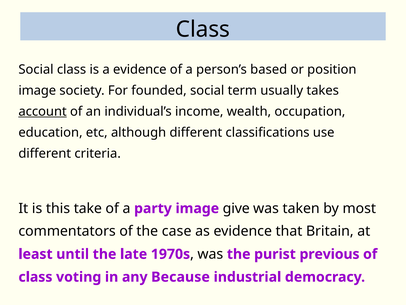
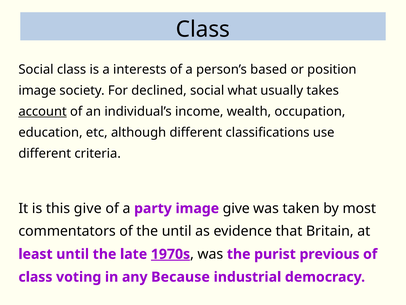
a evidence: evidence -> interests
founded: founded -> declined
term: term -> what
this take: take -> give
the case: case -> until
1970s underline: none -> present
